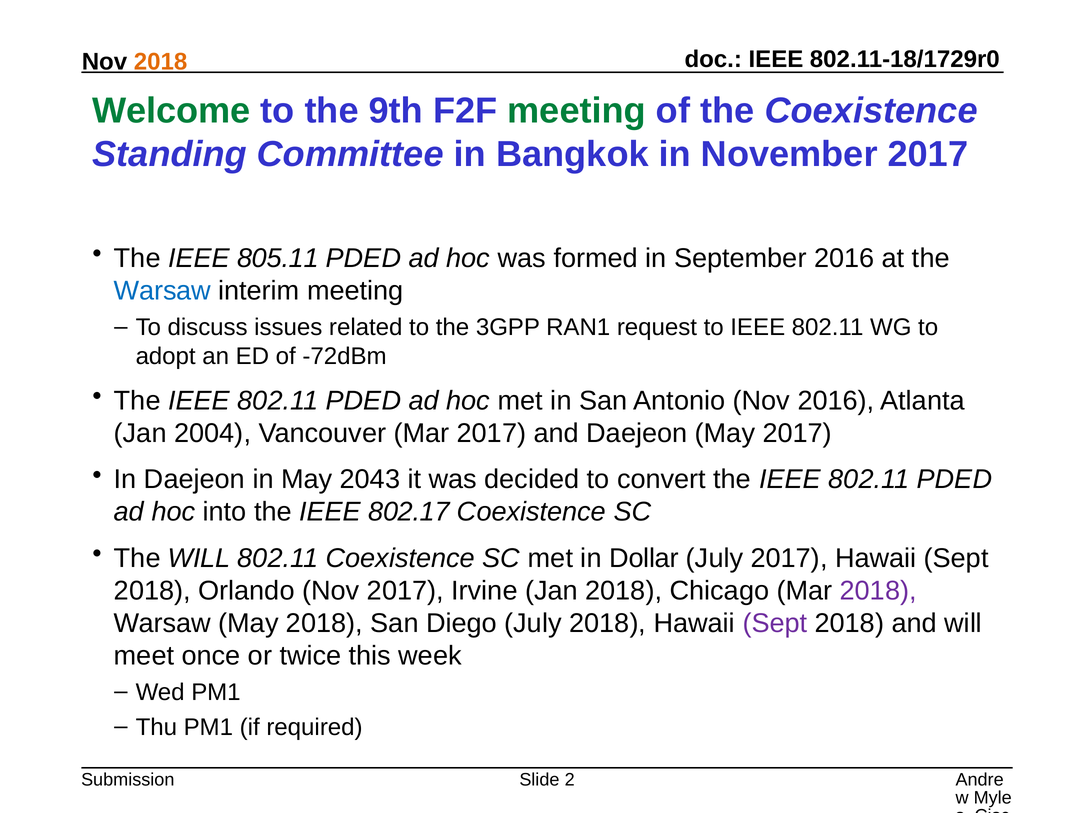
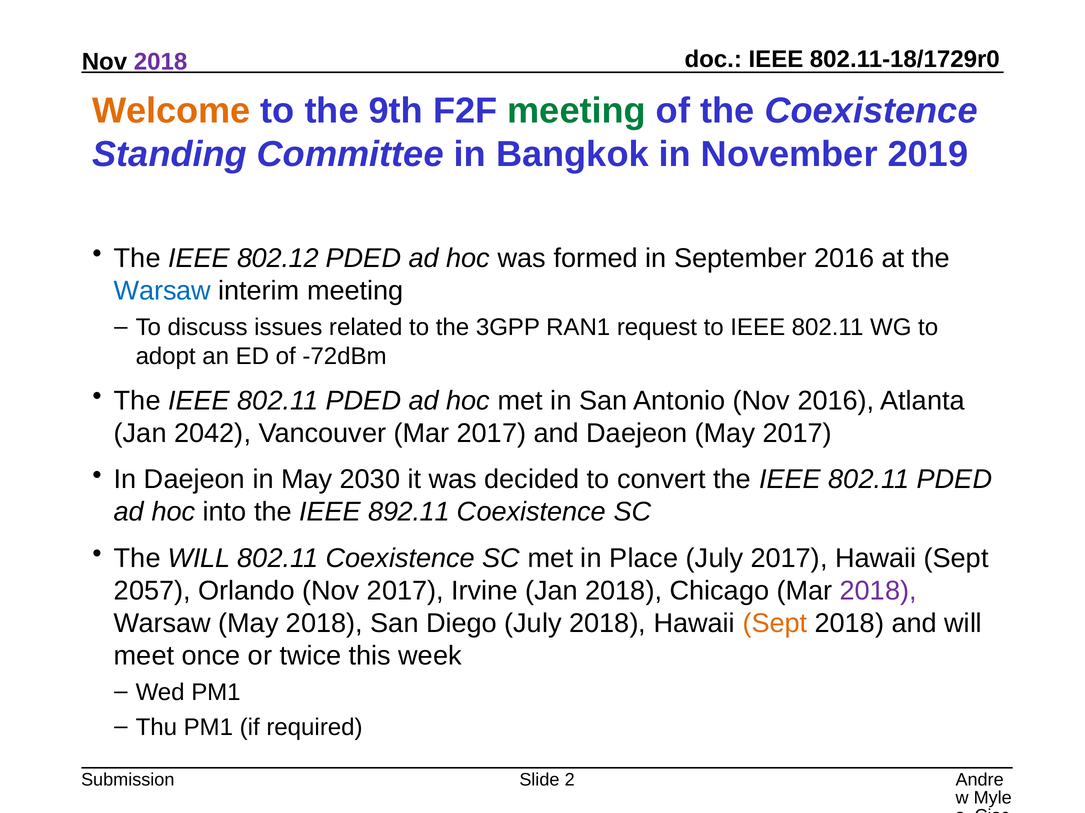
2018 at (161, 62) colour: orange -> purple
Welcome colour: green -> orange
November 2017: 2017 -> 2019
805.11: 805.11 -> 802.12
2004: 2004 -> 2042
2043: 2043 -> 2030
802.17: 802.17 -> 892.11
Dollar: Dollar -> Place
2018 at (152, 591): 2018 -> 2057
Sept at (775, 624) colour: purple -> orange
